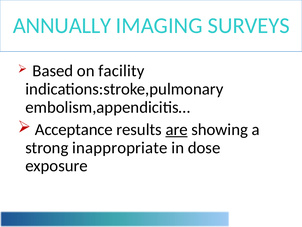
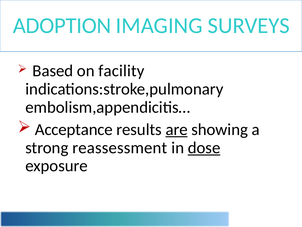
ANNUALLY: ANNUALLY -> ADOPTION
inappropriate: inappropriate -> reassessment
dose underline: none -> present
